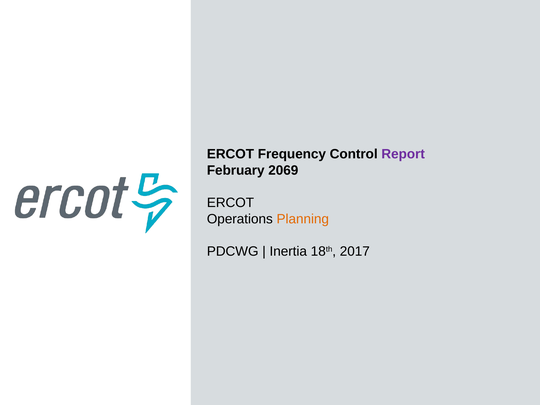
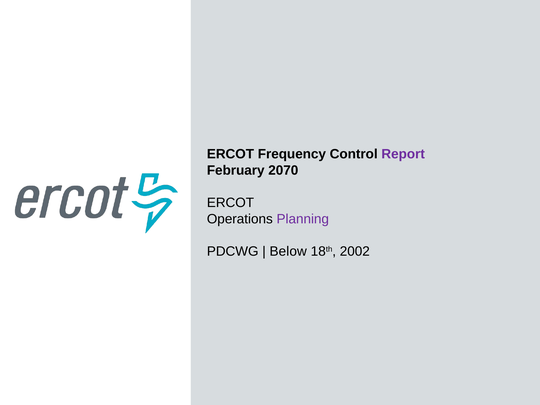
2069: 2069 -> 2070
Planning colour: orange -> purple
Inertia: Inertia -> Below
2017: 2017 -> 2002
